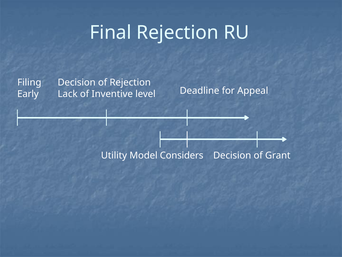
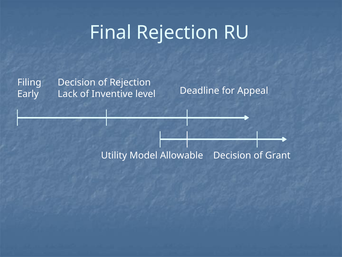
Considers: Considers -> Allowable
